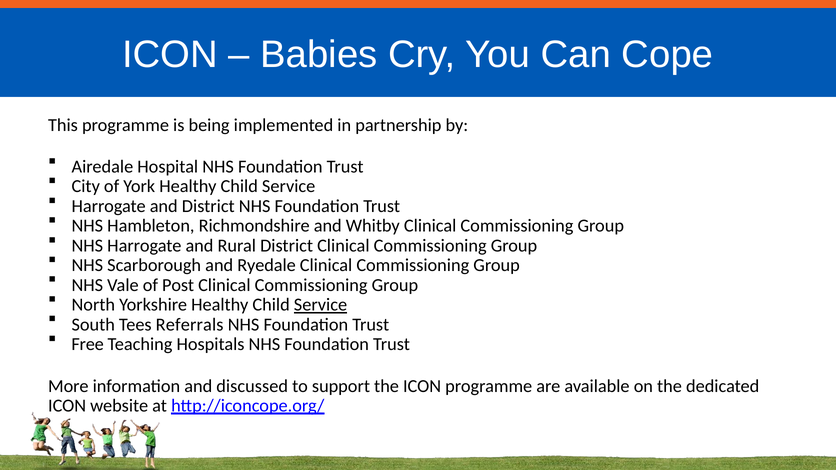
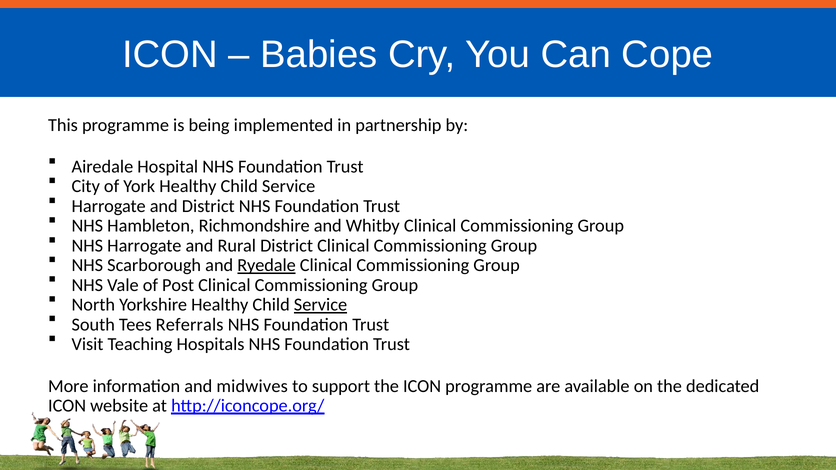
Ryedale underline: none -> present
Free: Free -> Visit
discussed: discussed -> midwives
